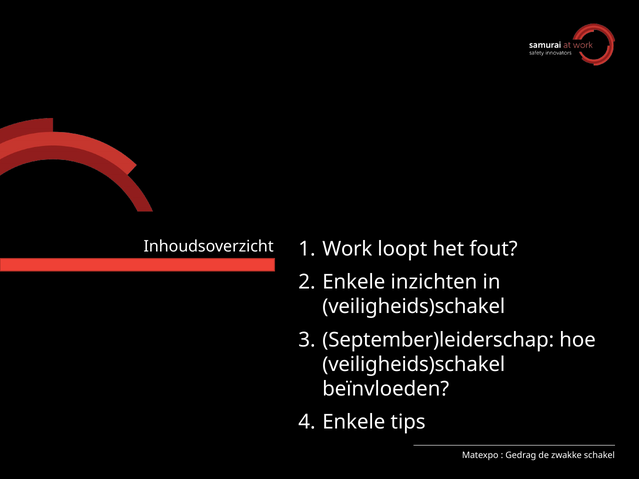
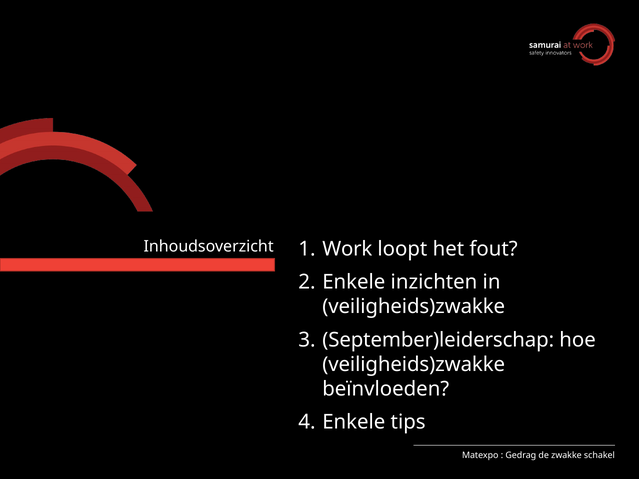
veiligheids)schakel at (414, 307): veiligheids)schakel -> veiligheids)zwakke
veiligheids)schakel at (414, 365): veiligheids)schakel -> veiligheids)zwakke
